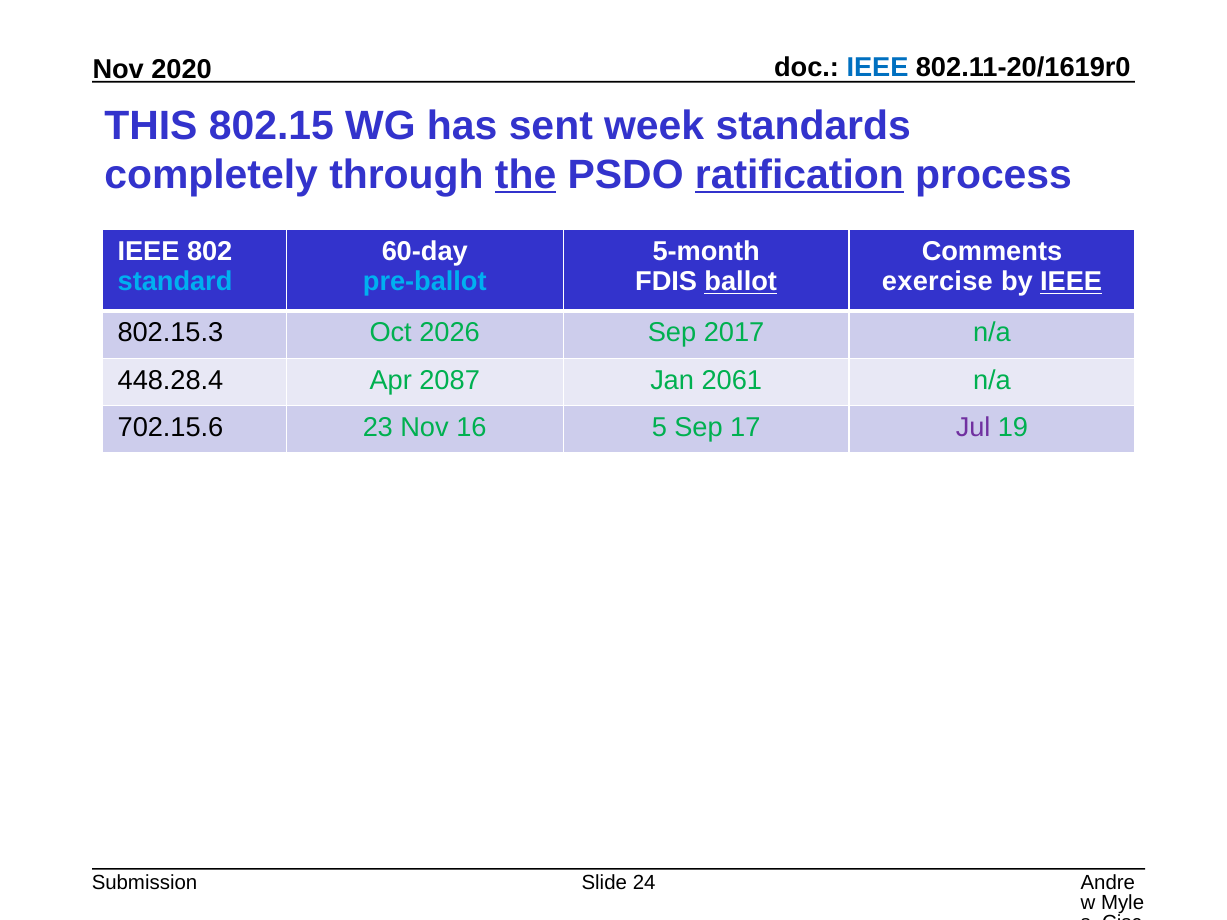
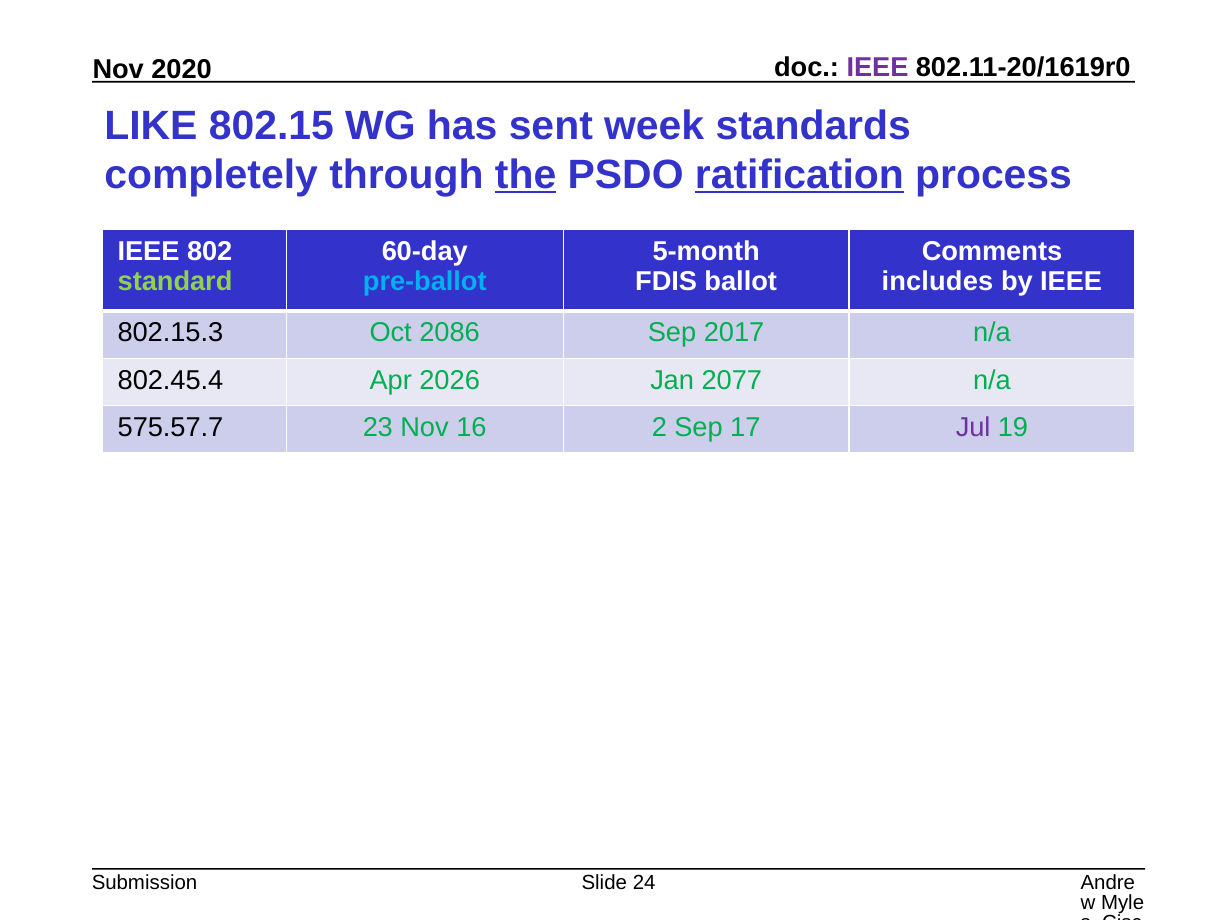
IEEE at (878, 67) colour: blue -> purple
THIS: THIS -> LIKE
standard colour: light blue -> light green
ballot underline: present -> none
exercise: exercise -> includes
IEEE at (1071, 282) underline: present -> none
2026: 2026 -> 2086
448.28.4: 448.28.4 -> 802.45.4
2087: 2087 -> 2026
2061: 2061 -> 2077
702.15.6: 702.15.6 -> 575.57.7
5: 5 -> 2
